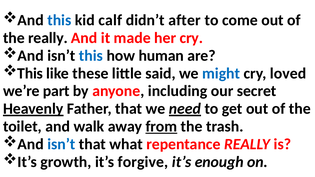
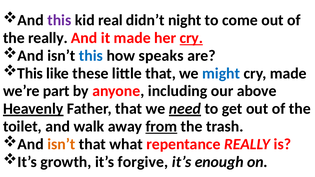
this at (59, 20) colour: blue -> purple
calf: calf -> real
after: after -> night
cry at (191, 38) underline: none -> present
human: human -> speaks
little said: said -> that
cry loved: loved -> made
secret: secret -> above
isn’t at (61, 144) colour: blue -> orange
